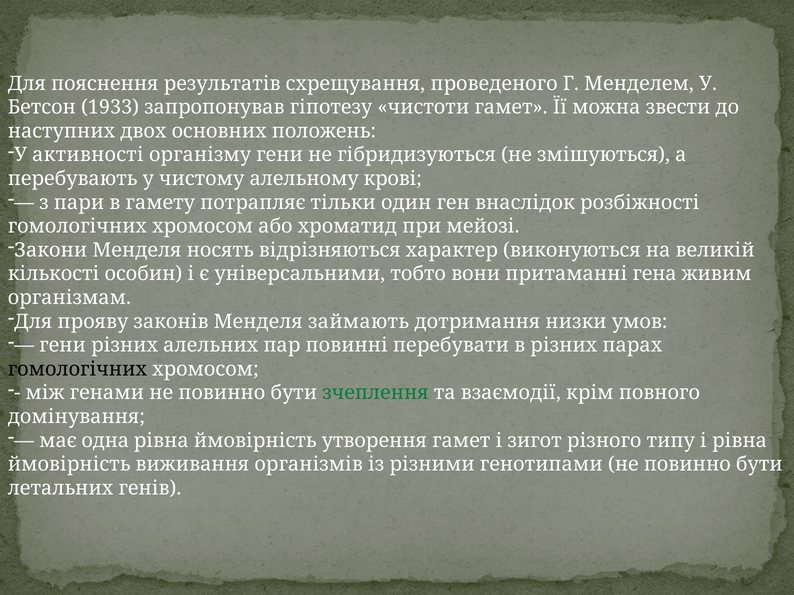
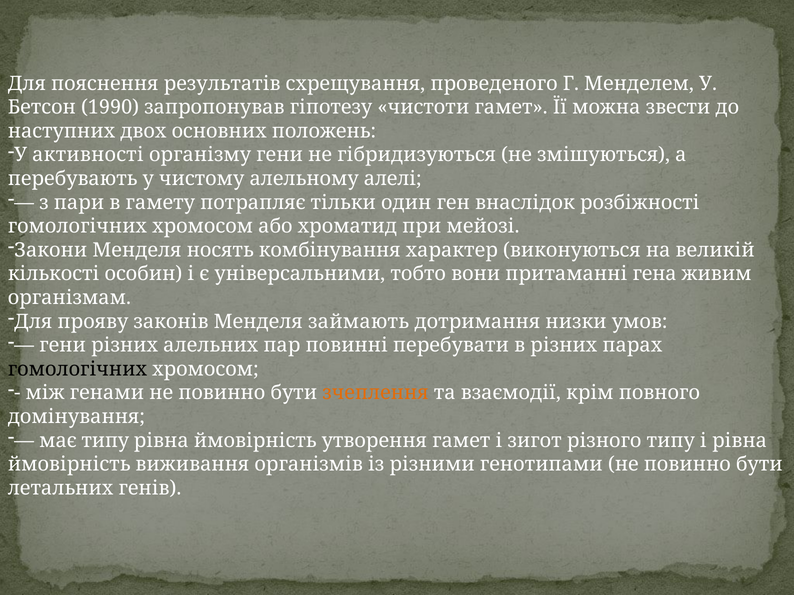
1933: 1933 -> 1990
крові: крові -> алелі
відрізняються: відрізняються -> комбінування
зчеплення colour: green -> orange
має одна: одна -> типу
